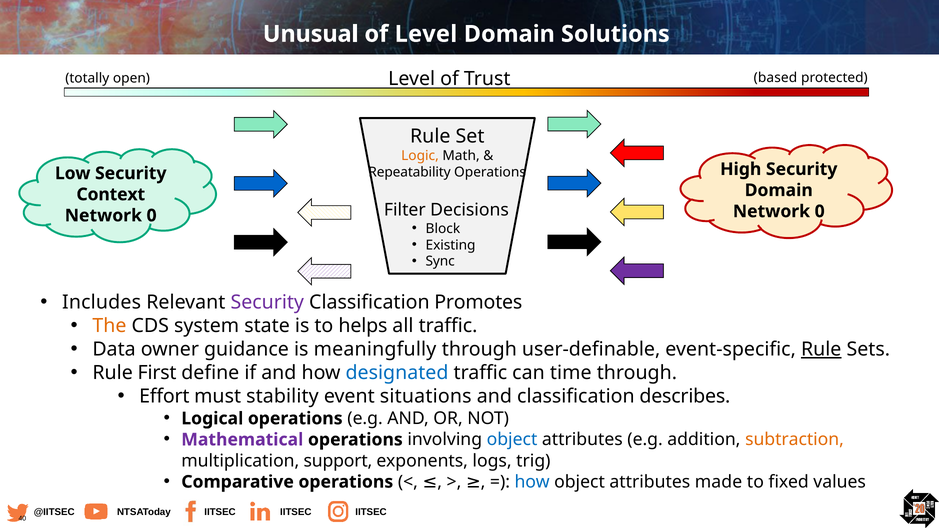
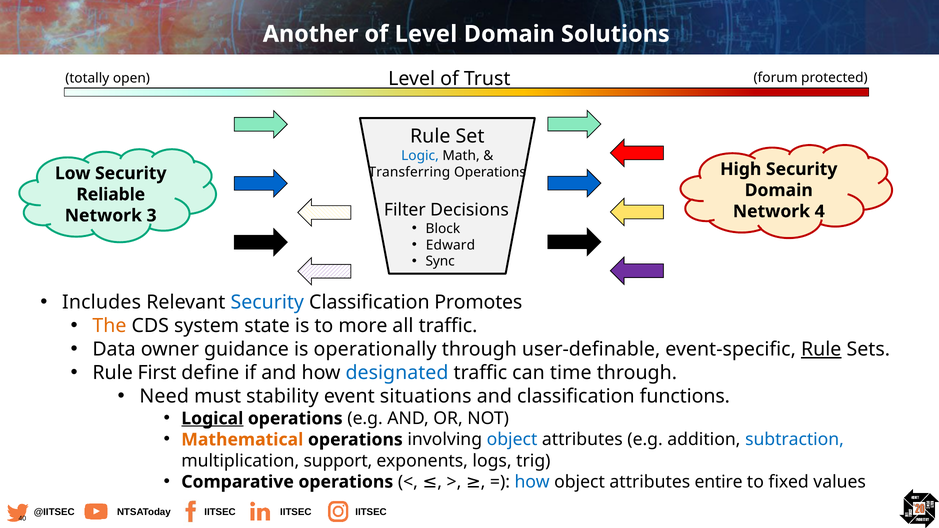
Unusual: Unusual -> Another
based: based -> forum
Logic colour: orange -> blue
Repeatability: Repeatability -> Transferring
Context: Context -> Reliable
0 at (820, 211): 0 -> 4
0 at (152, 216): 0 -> 3
Existing: Existing -> Edward
Security at (267, 303) colour: purple -> blue
helps: helps -> more
meaningfully: meaningfully -> operationally
Effort: Effort -> Need
describes: describes -> functions
Logical underline: none -> present
Mathematical colour: purple -> orange
subtraction colour: orange -> blue
made: made -> entire
